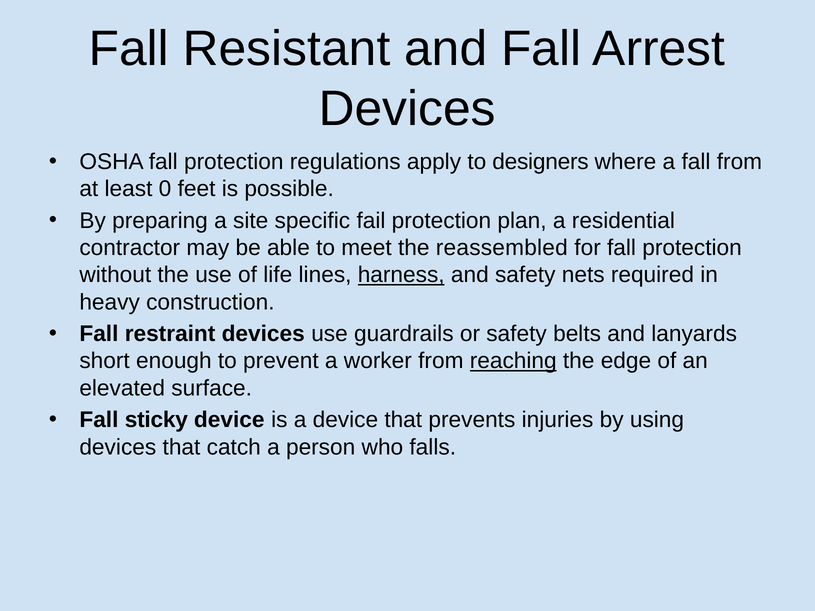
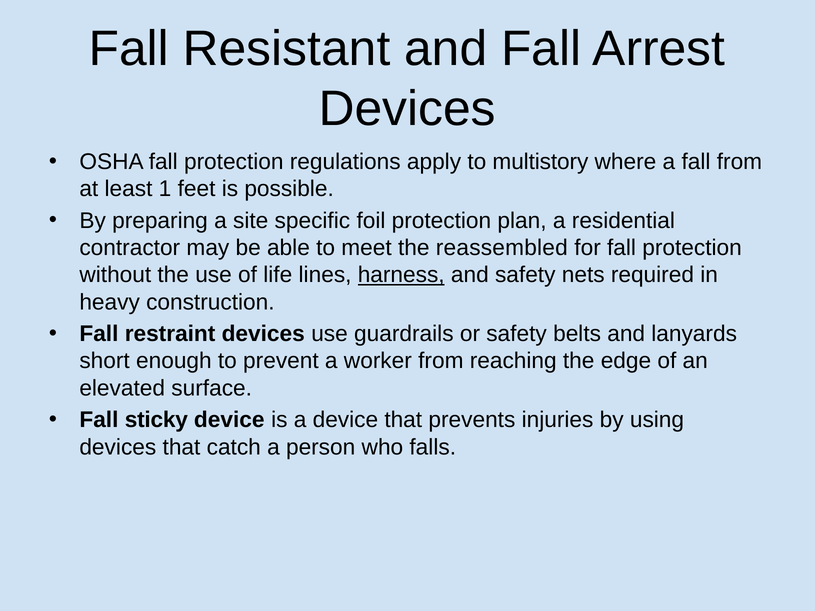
designers: designers -> multistory
0: 0 -> 1
fail: fail -> foil
reaching underline: present -> none
